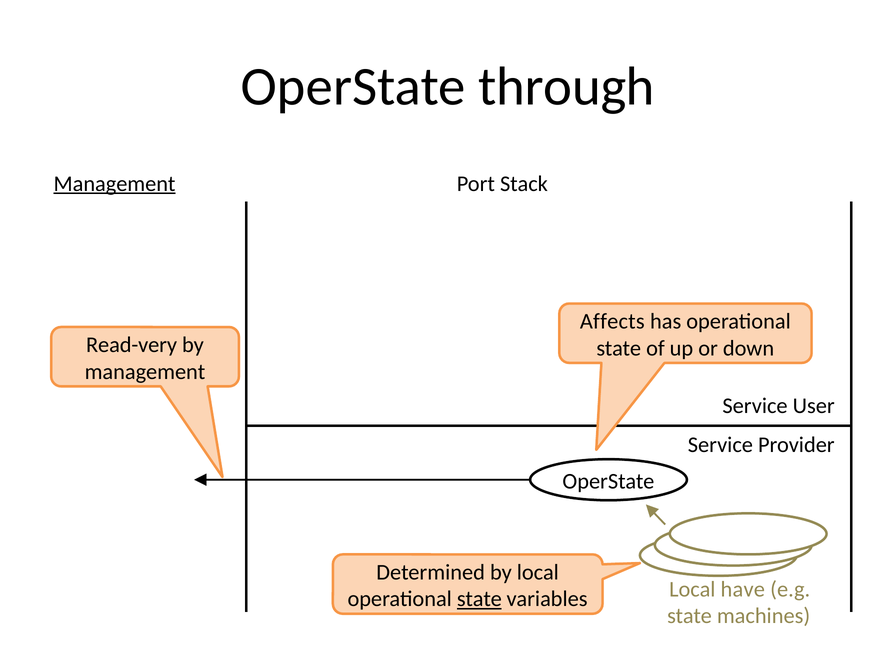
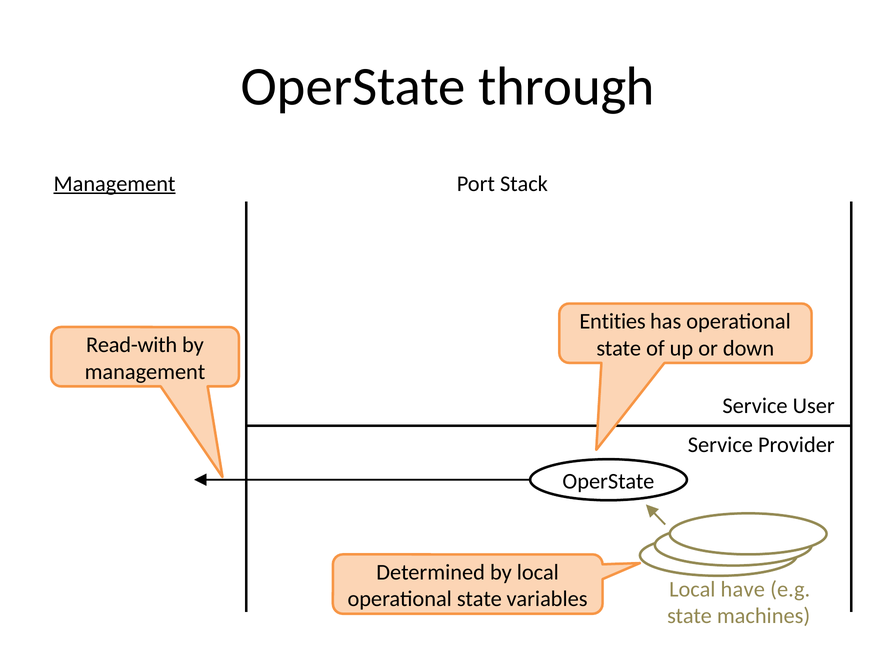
Affects: Affects -> Entities
Read-very: Read-very -> Read-with
state at (479, 599) underline: present -> none
